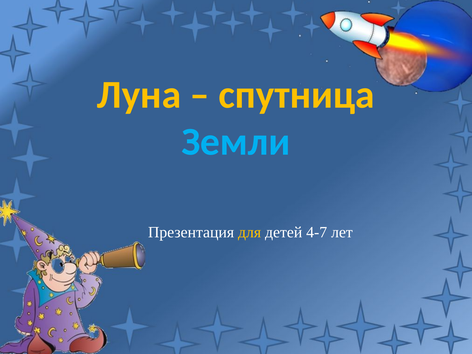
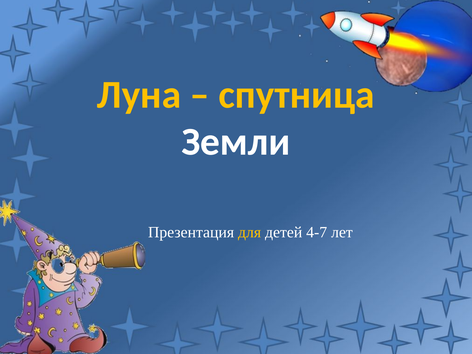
Земли colour: light blue -> white
